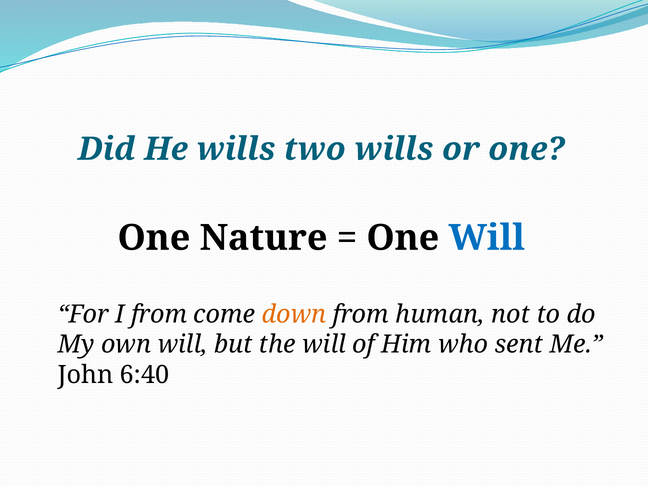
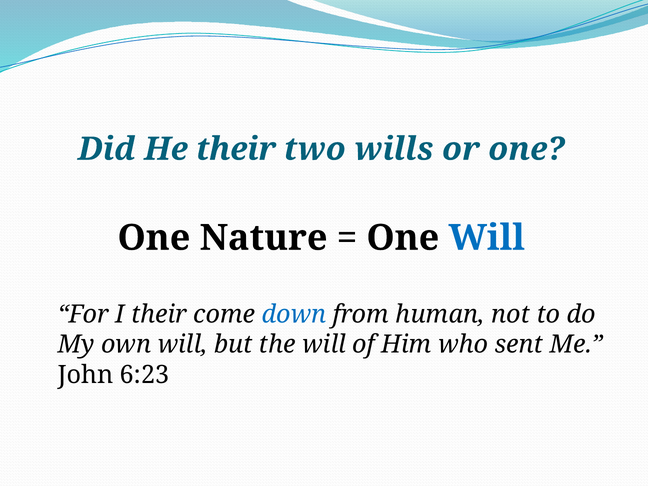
He wills: wills -> their
I from: from -> their
down colour: orange -> blue
6:40: 6:40 -> 6:23
